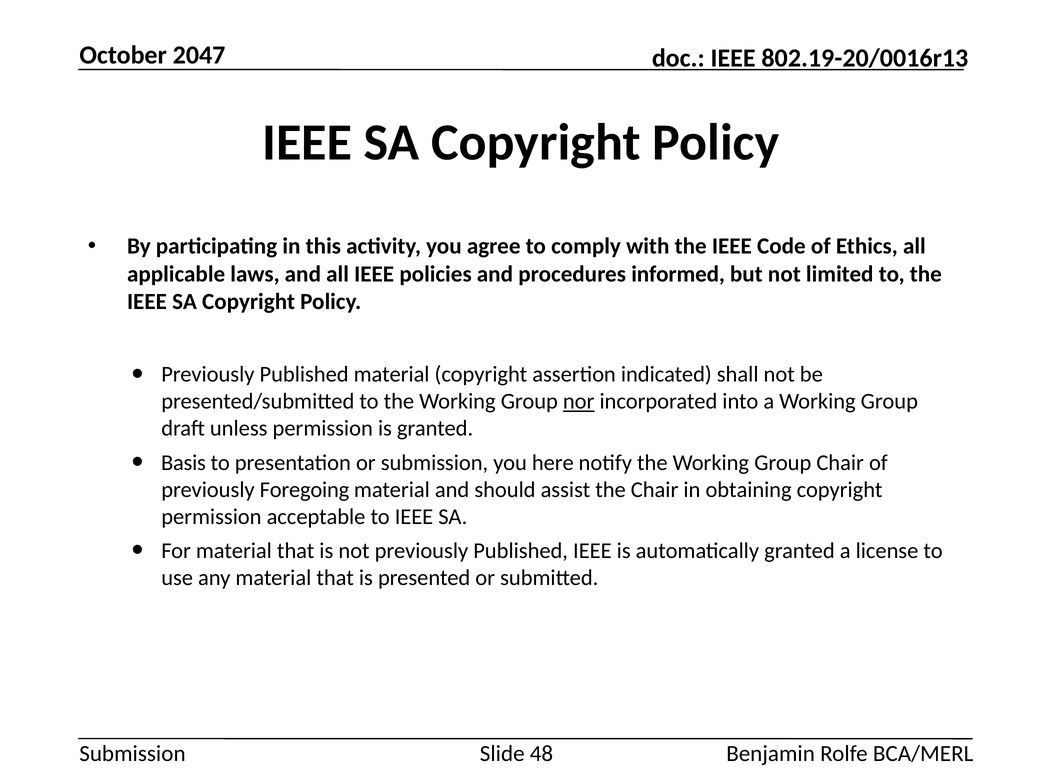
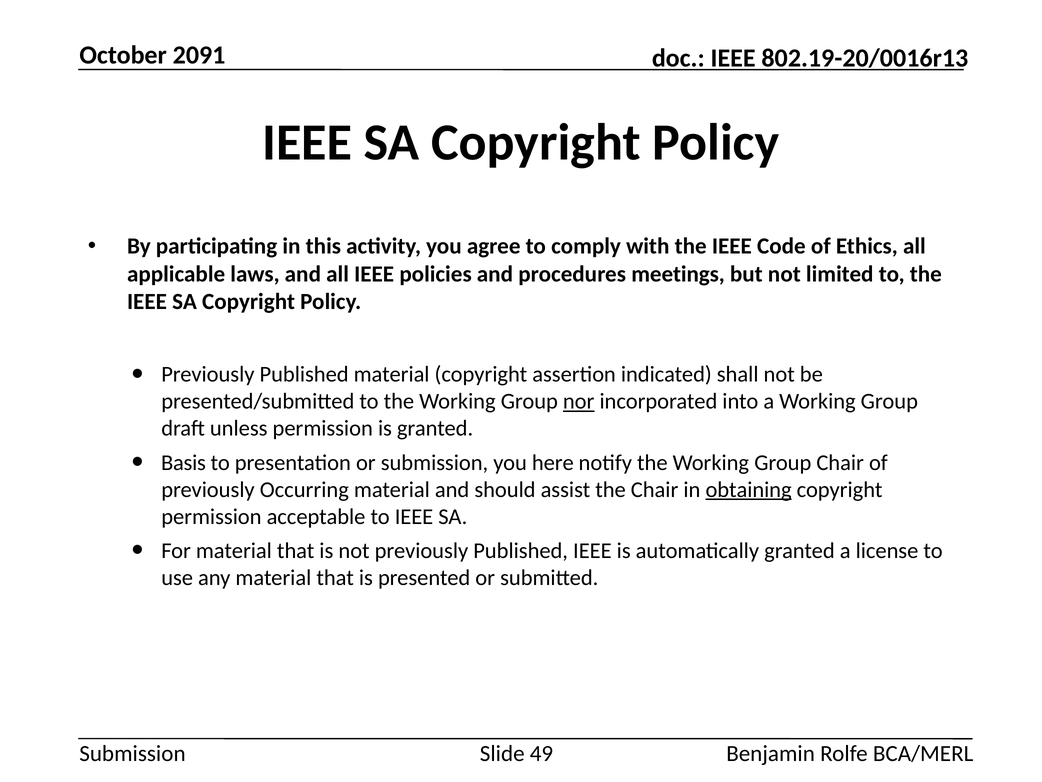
2047: 2047 -> 2091
informed: informed -> meetings
Foregoing: Foregoing -> Occurring
obtaining underline: none -> present
48: 48 -> 49
